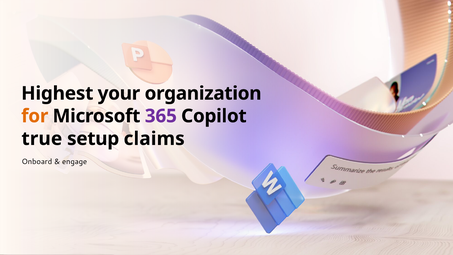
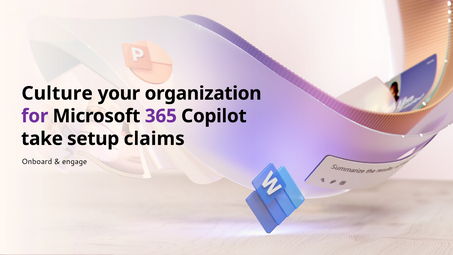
Highest: Highest -> Culture
for colour: orange -> purple
true: true -> take
